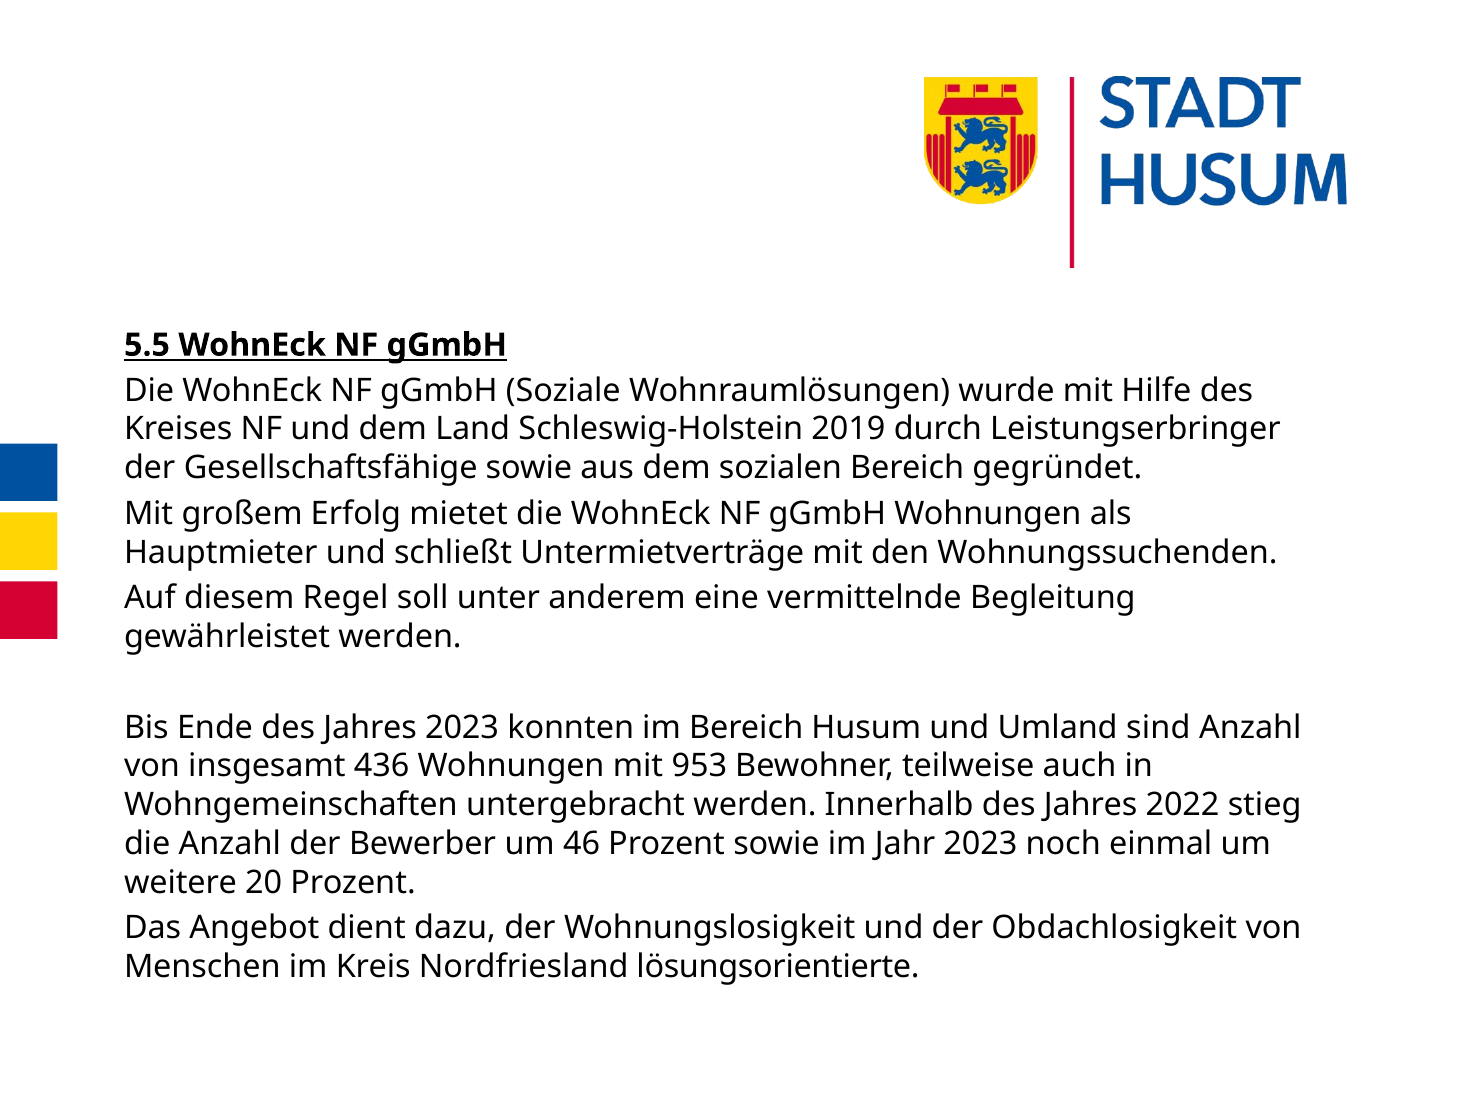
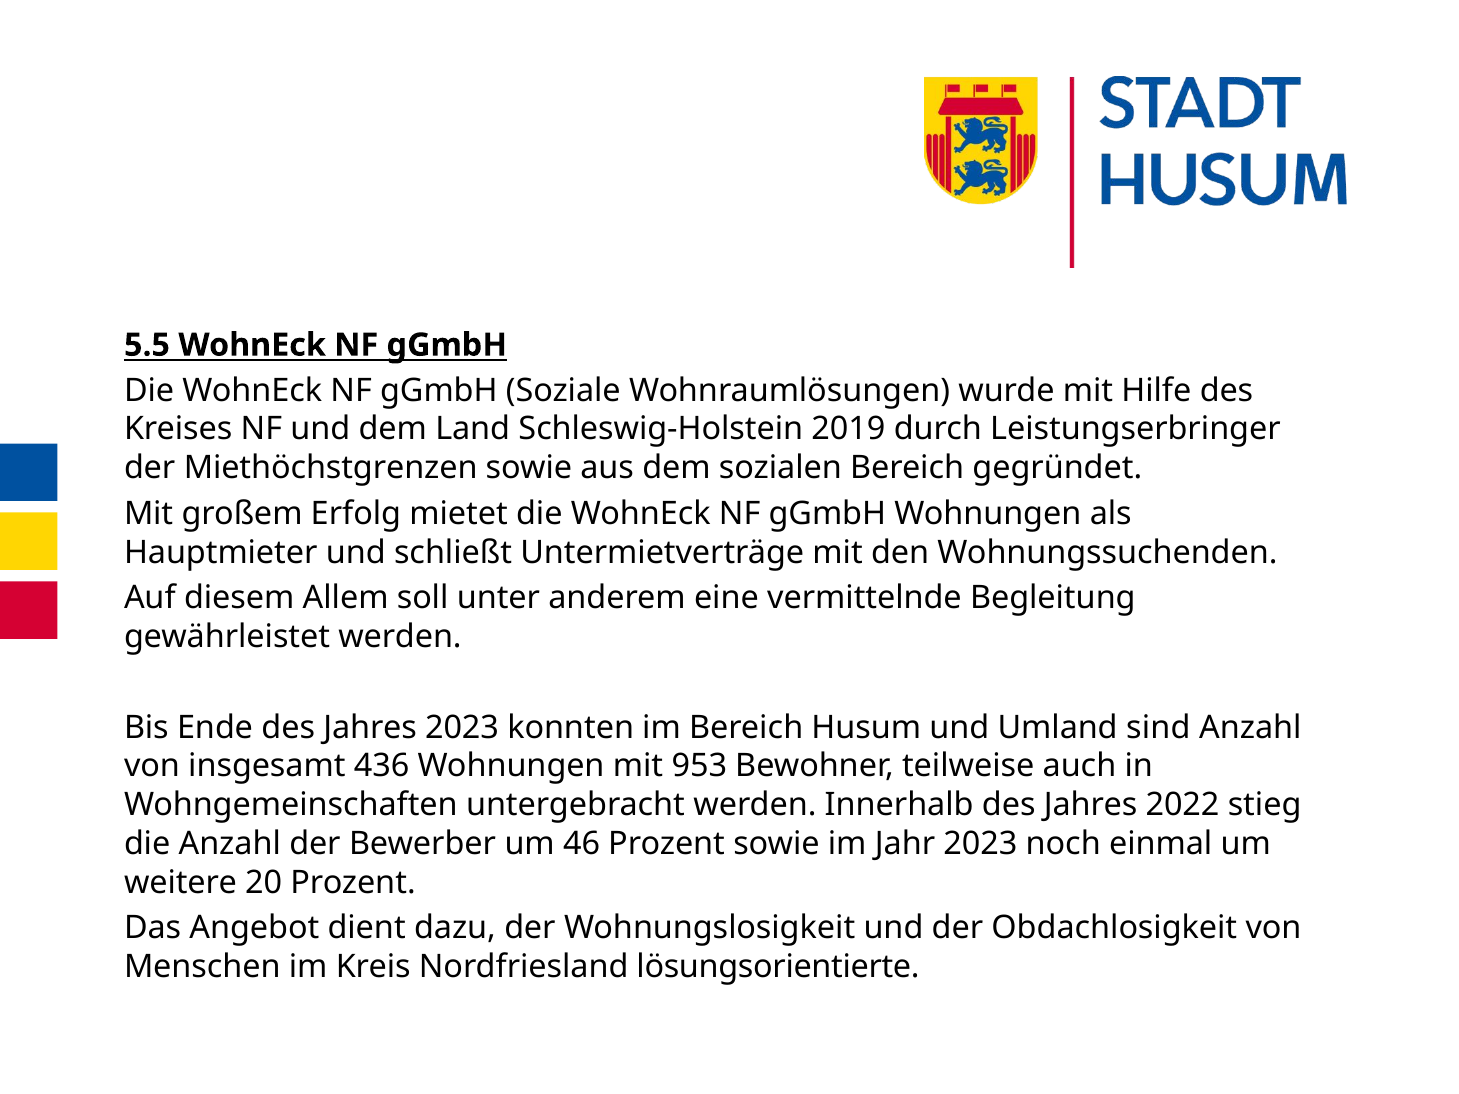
Gesellschaftsfähige: Gesellschaftsfähige -> Miethöchstgrenzen
Regel: Regel -> Allem
